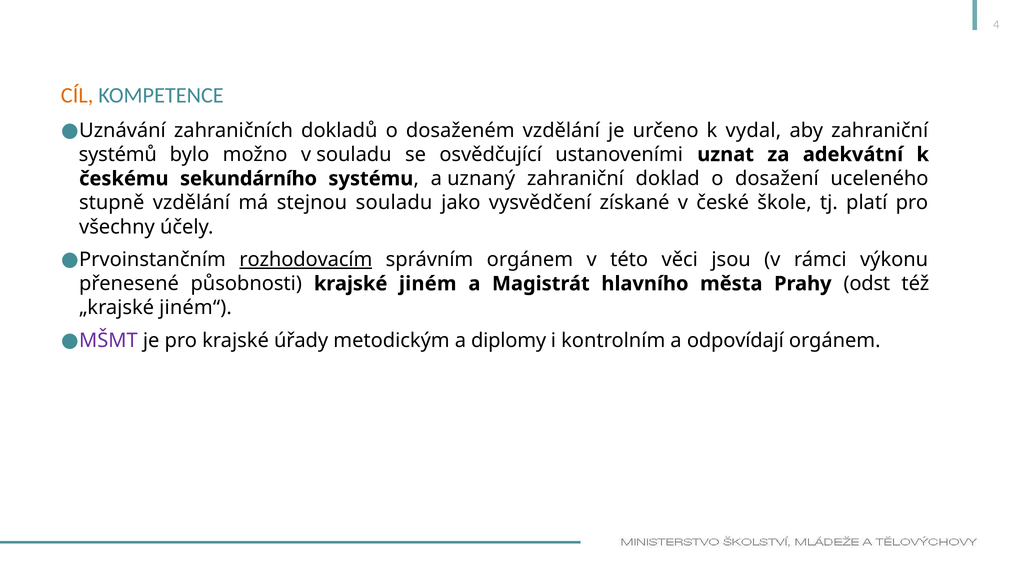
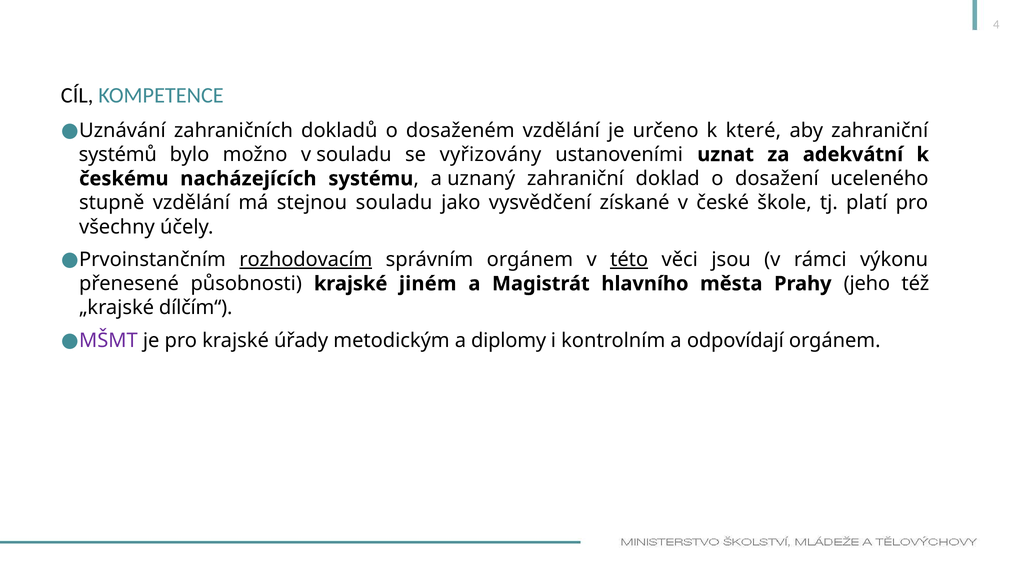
CÍL colour: orange -> black
vydal: vydal -> které
osvědčující: osvědčující -> vyřizovány
sekundárního: sekundárního -> nacházejících
této underline: none -> present
odst: odst -> jeho
jiném“: jiném“ -> dílčím“
